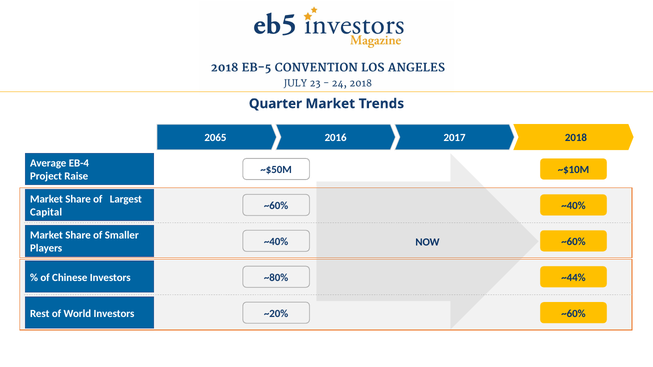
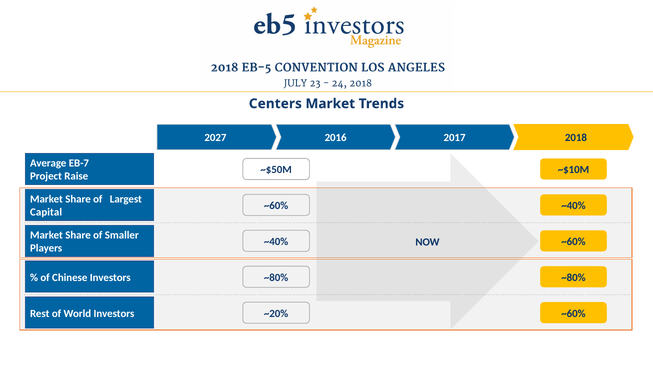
Quarter: Quarter -> Centers
2065: 2065 -> 2027
EB-4: EB-4 -> EB-7
Investors ~44%: ~44% -> ~80%
